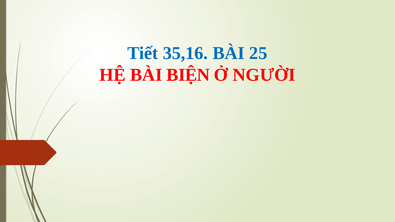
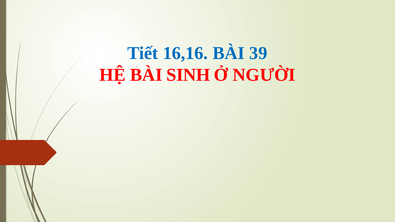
35,16: 35,16 -> 16,16
25: 25 -> 39
BIỆN: BIỆN -> SINH
